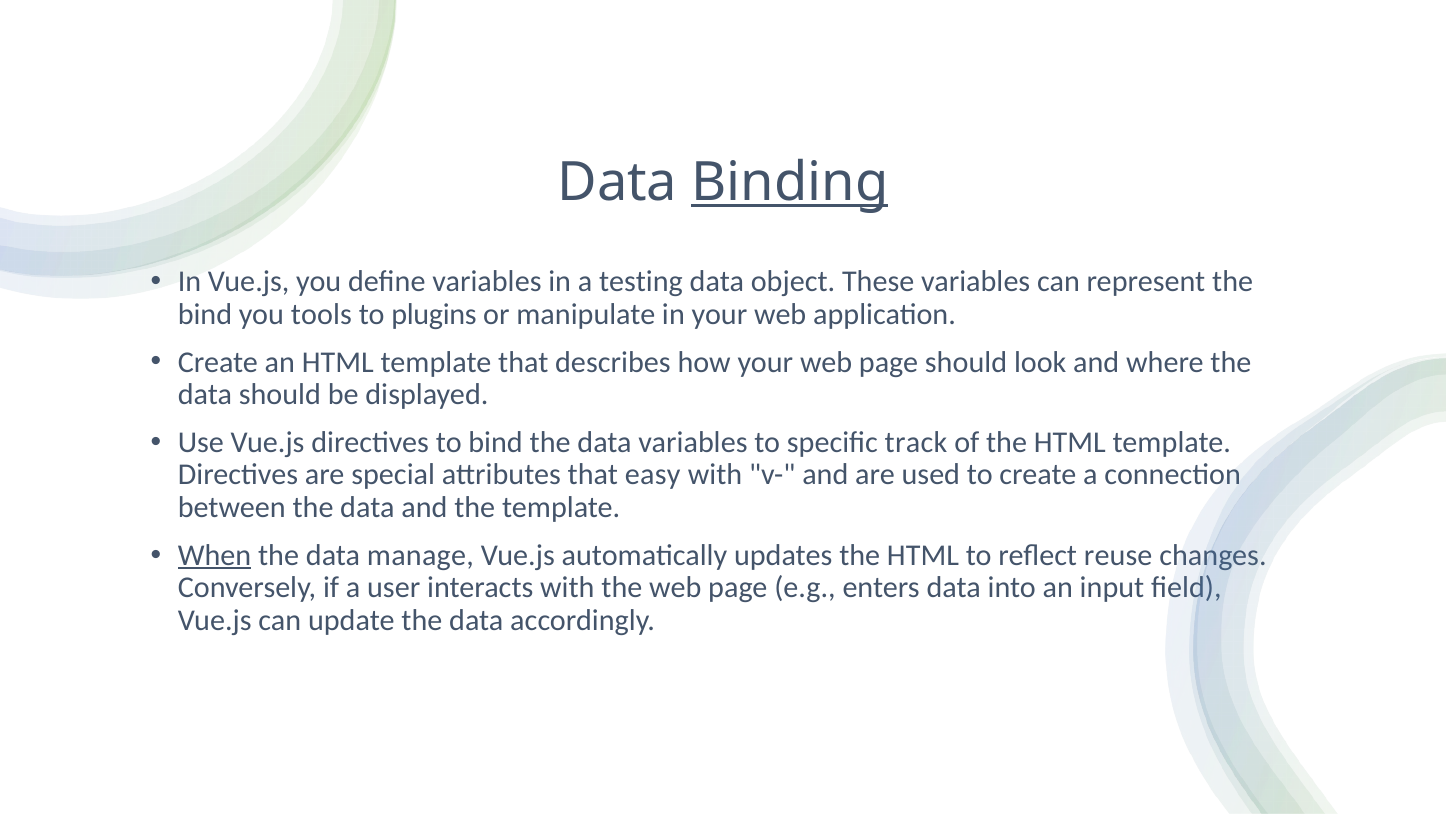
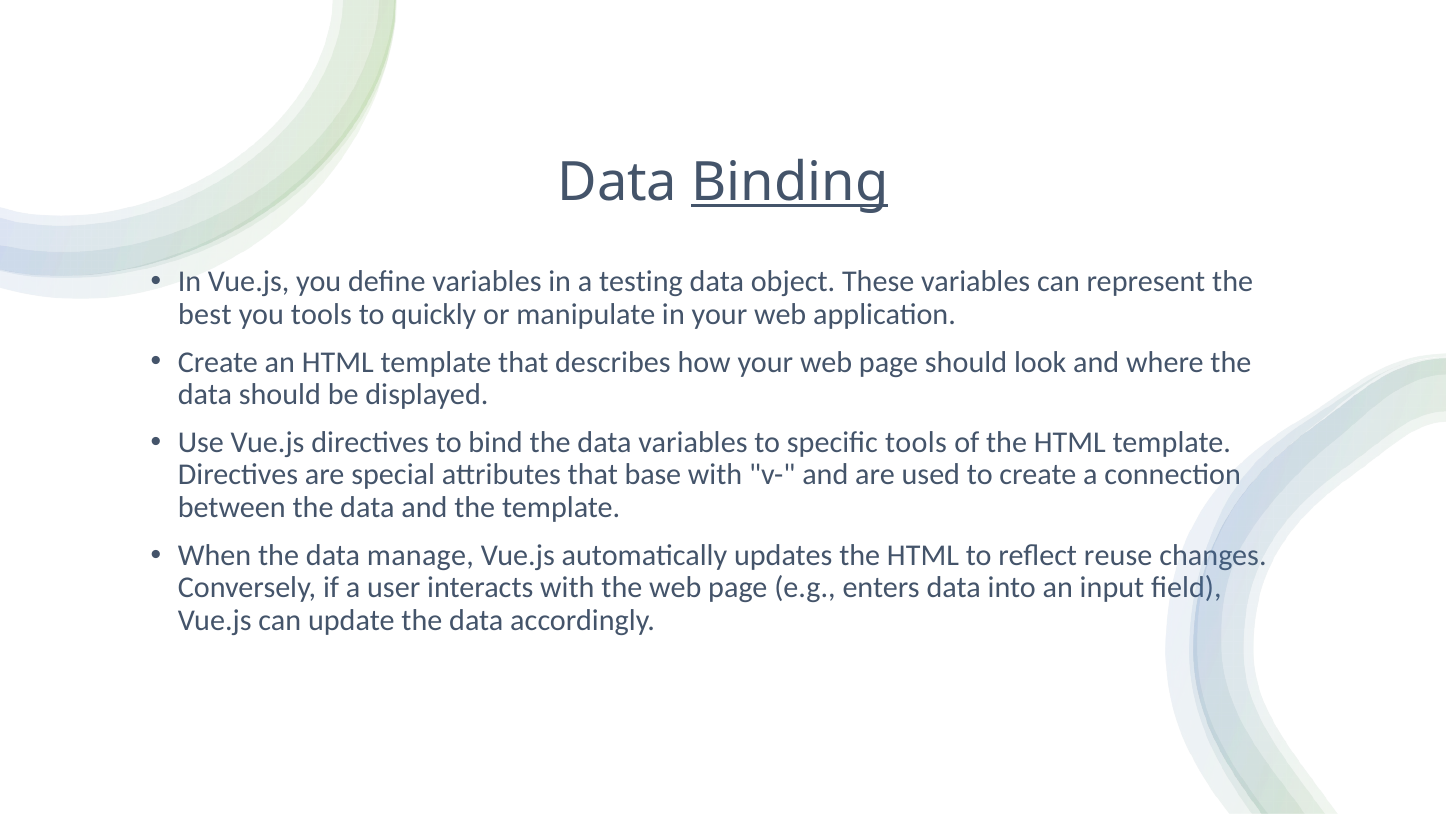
bind at (205, 314): bind -> best
plugins: plugins -> quickly
specific track: track -> tools
easy: easy -> base
When underline: present -> none
